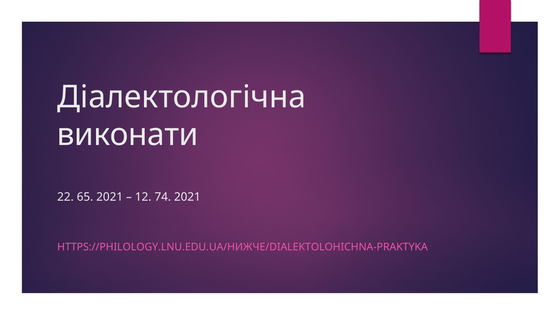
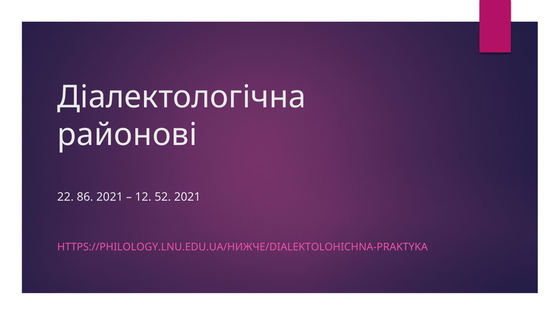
виконати: виконати -> районові
65: 65 -> 86
74: 74 -> 52
